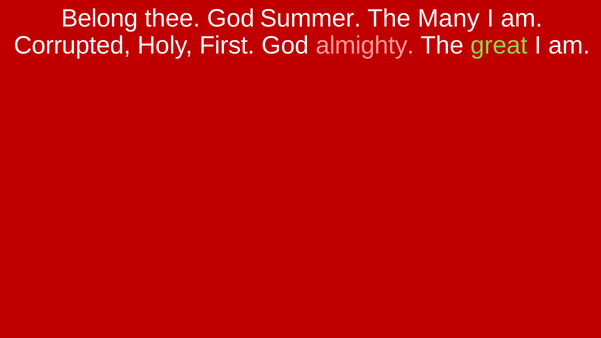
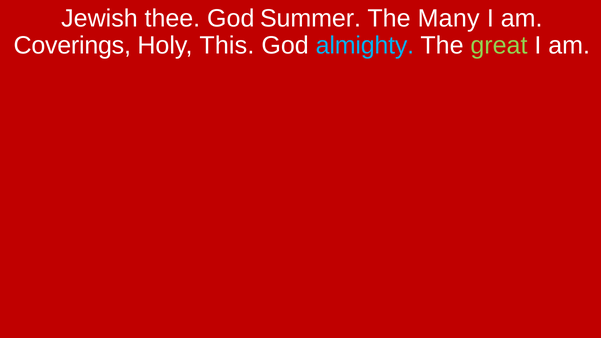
Belong: Belong -> Jewish
Corrupted: Corrupted -> Coverings
First: First -> This
almighty colour: pink -> light blue
